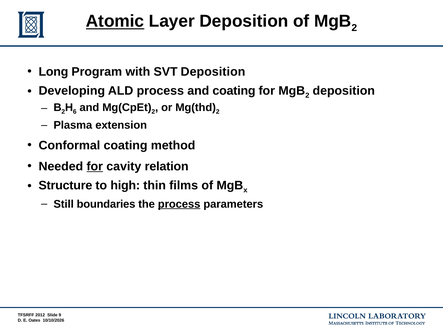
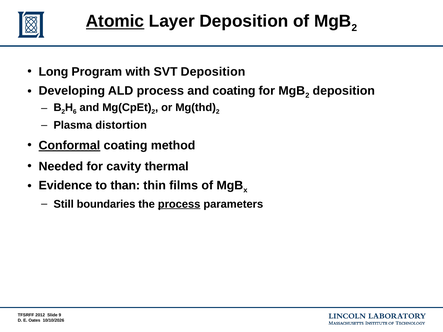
extension: extension -> distortion
Conformal underline: none -> present
for at (95, 167) underline: present -> none
relation: relation -> thermal
Structure: Structure -> Evidence
high: high -> than
